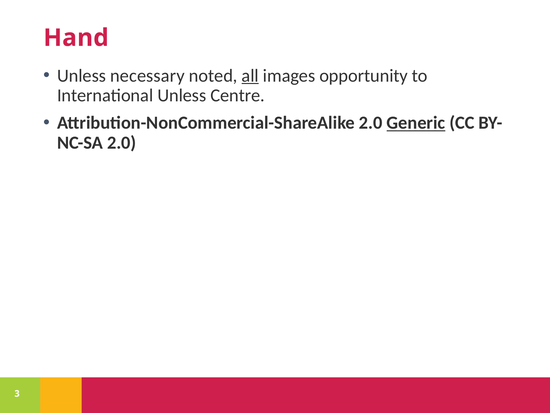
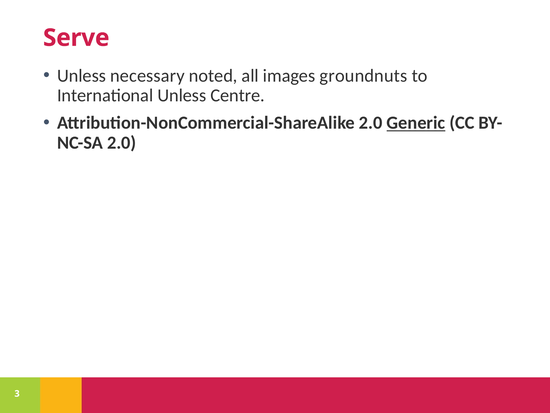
Hand: Hand -> Serve
all underline: present -> none
opportunity: opportunity -> groundnuts
